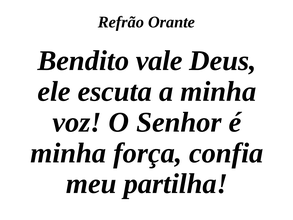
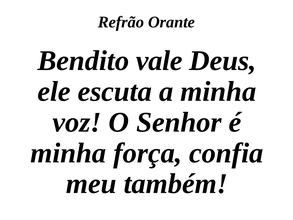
partilha: partilha -> também
